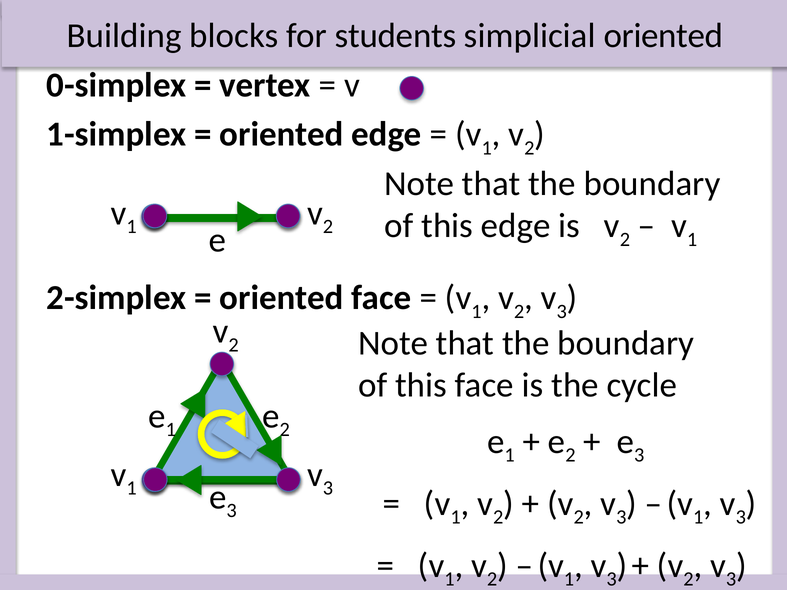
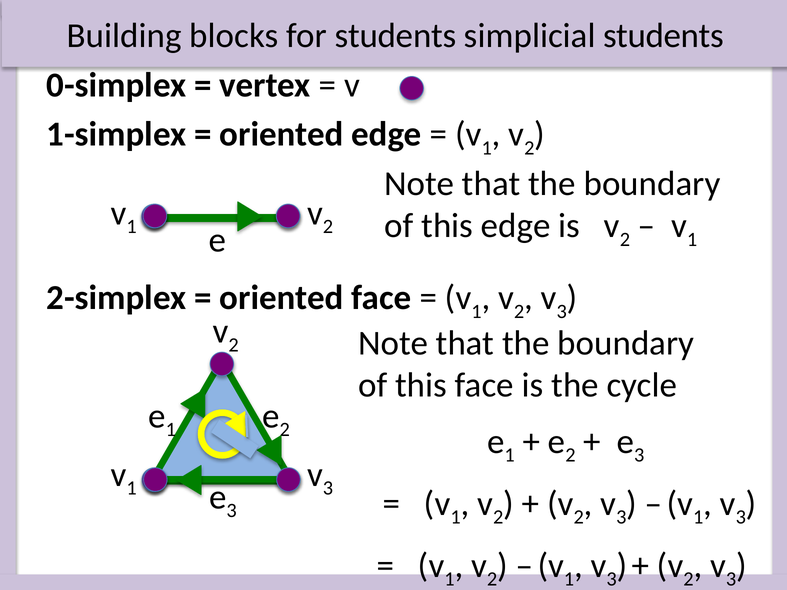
simplicial oriented: oriented -> students
